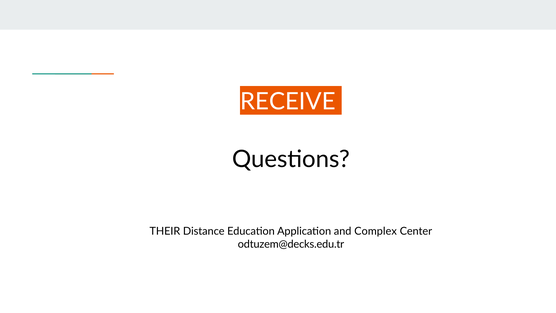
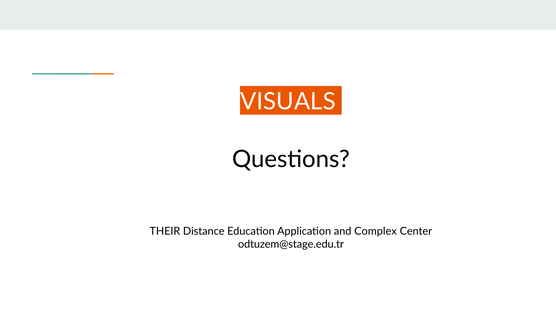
RECEIVE: RECEIVE -> VISUALS
odtuzem@decks.edu.tr: odtuzem@decks.edu.tr -> odtuzem@stage.edu.tr
